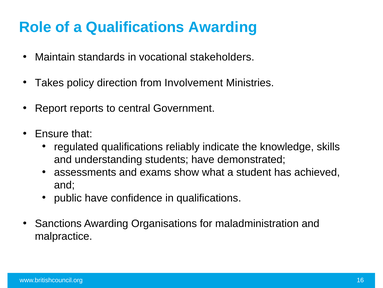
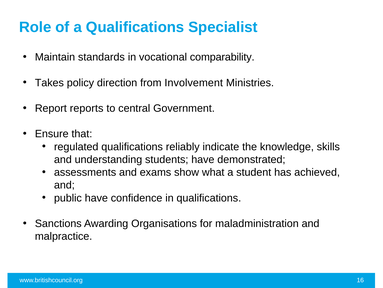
Qualifications Awarding: Awarding -> Specialist
stakeholders: stakeholders -> comparability
